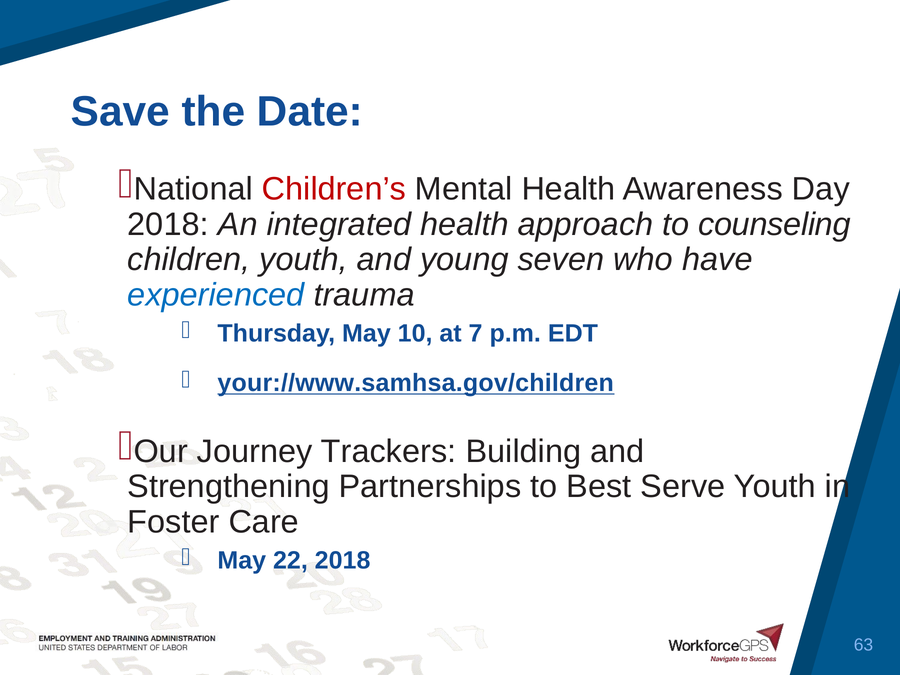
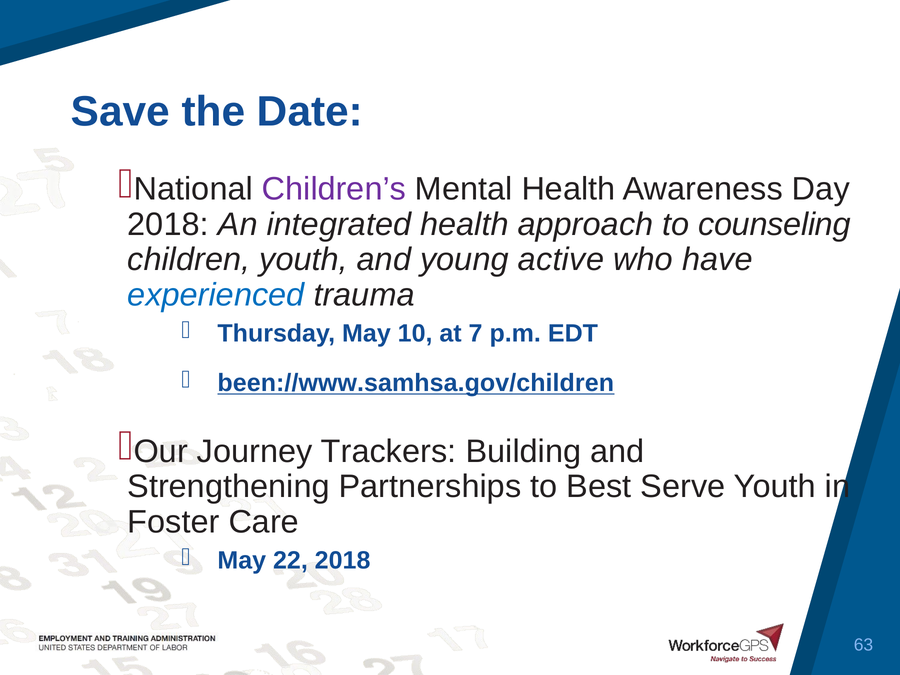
Children’s colour: red -> purple
seven: seven -> active
your://www.samhsa.gov/children: your://www.samhsa.gov/children -> been://www.samhsa.gov/children
